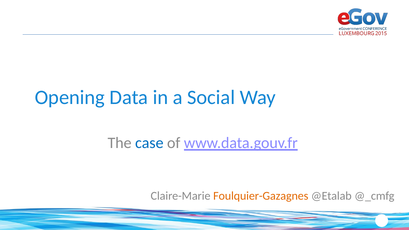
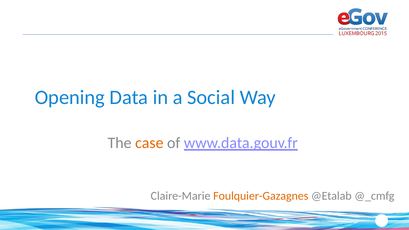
case colour: blue -> orange
